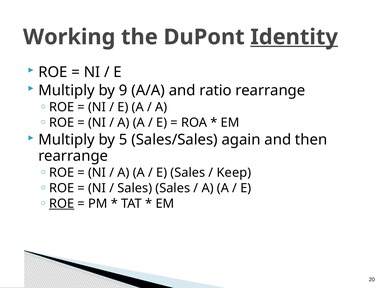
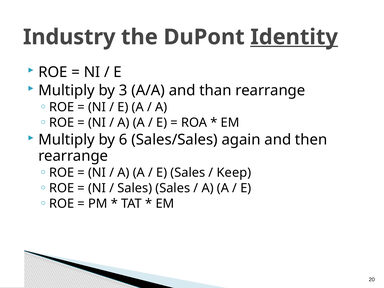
Working: Working -> Industry
9: 9 -> 3
ratio: ratio -> than
5: 5 -> 6
ROE at (62, 204) underline: present -> none
